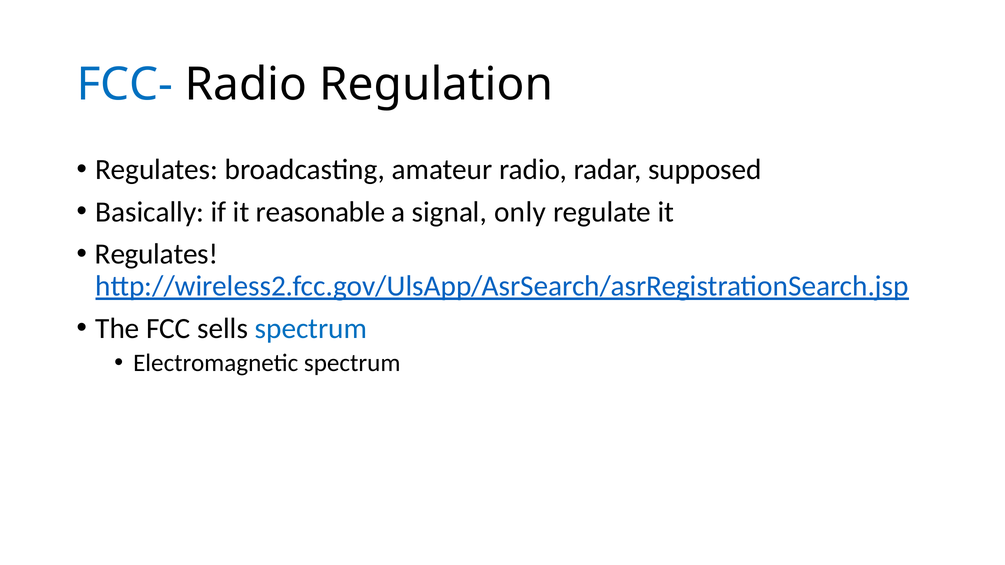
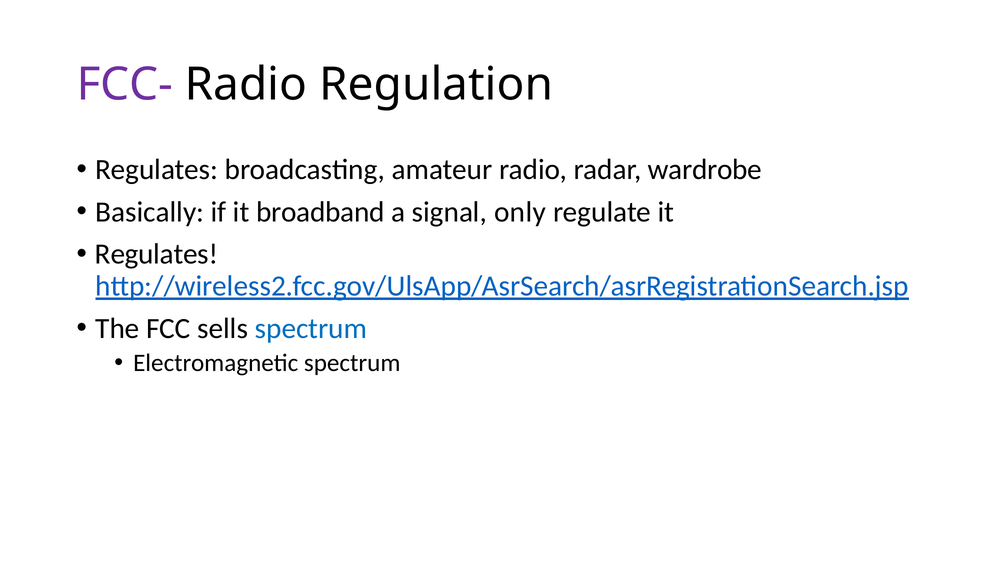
FCC- colour: blue -> purple
supposed: supposed -> wardrobe
reasonable: reasonable -> broadband
